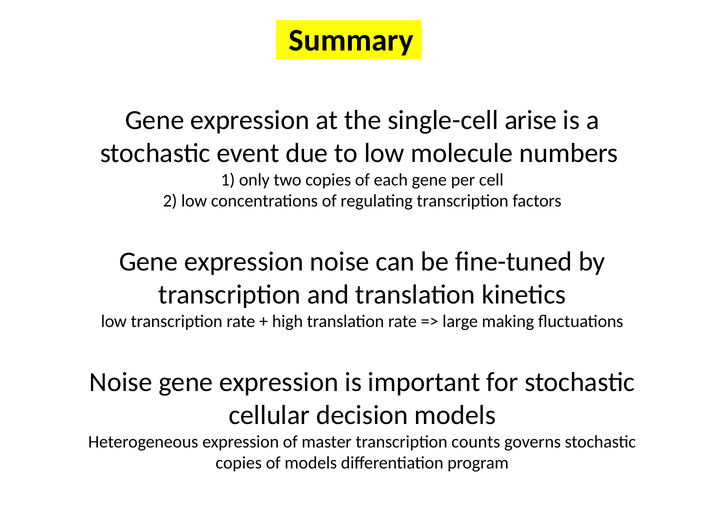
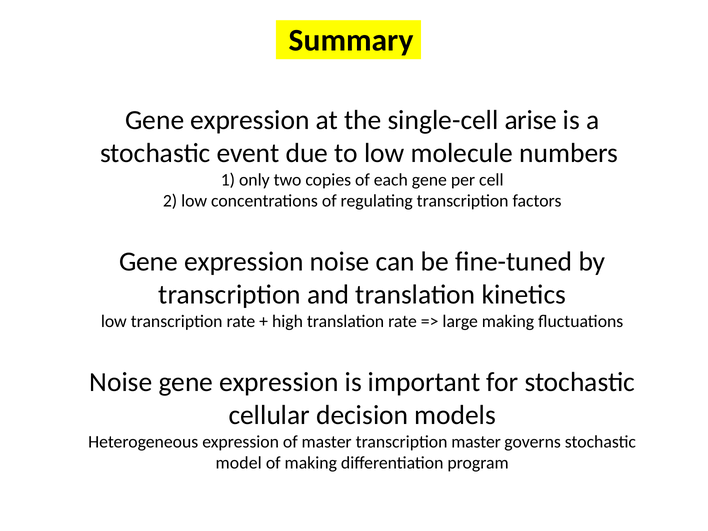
transcription counts: counts -> master
copies at (239, 463): copies -> model
of models: models -> making
